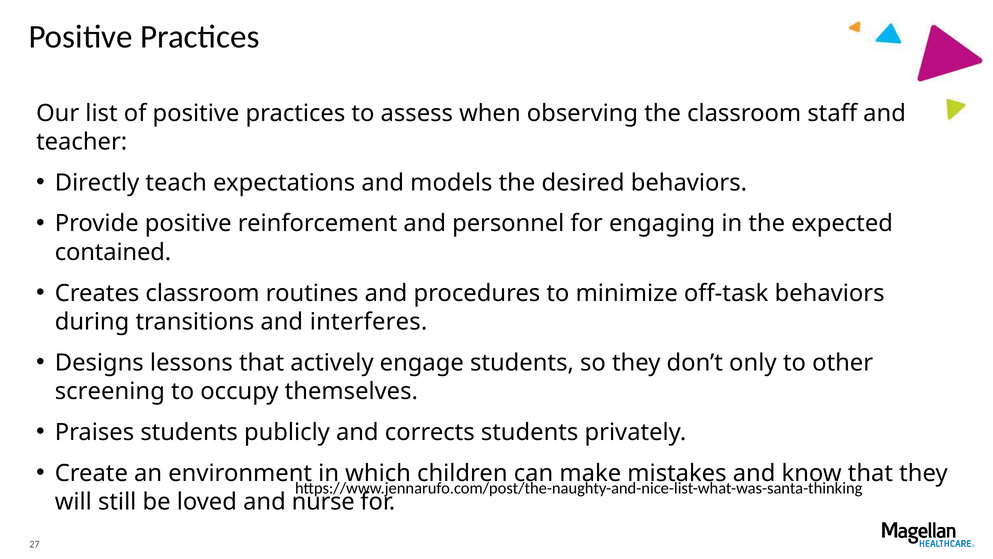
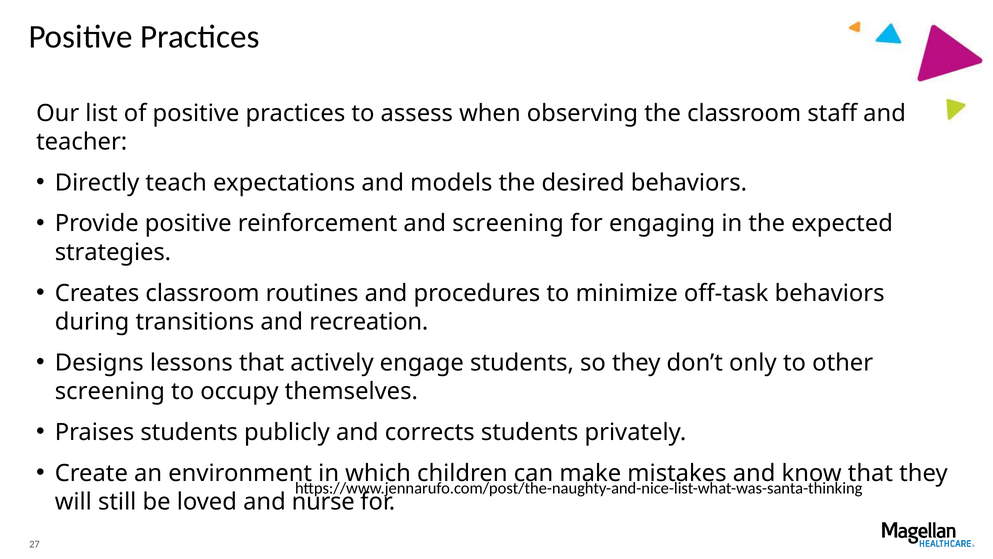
and personnel: personnel -> screening
contained: contained -> strategies
interferes: interferes -> recreation
